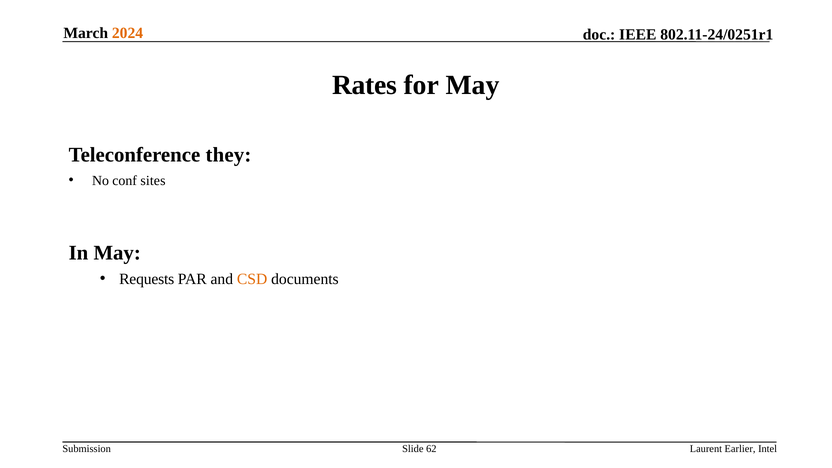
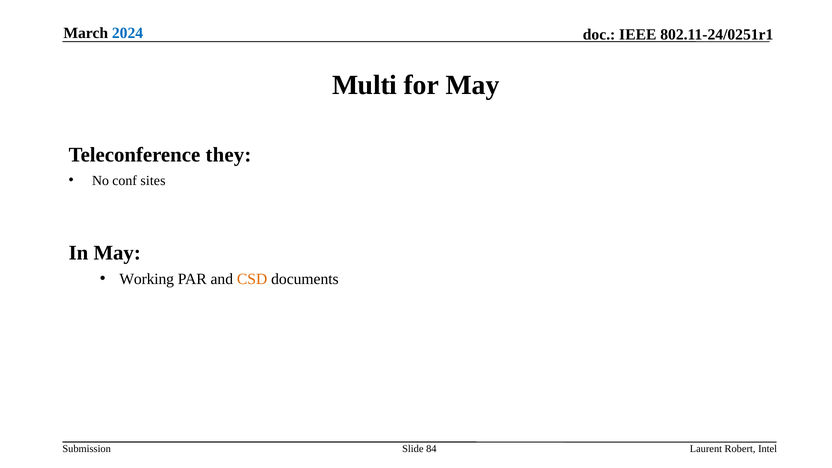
2024 colour: orange -> blue
Rates: Rates -> Multi
Requests: Requests -> Working
62: 62 -> 84
Earlier: Earlier -> Robert
